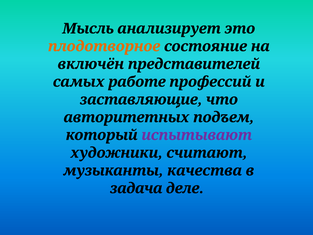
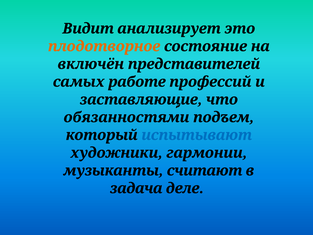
Мысль: Мысль -> Видит
авторитетных: авторитетных -> обязанностями
испытывают colour: purple -> blue
считают: считают -> гармонии
качества: качества -> считают
